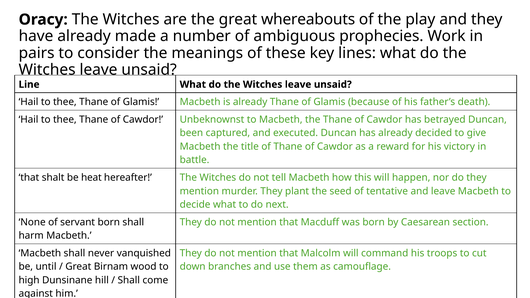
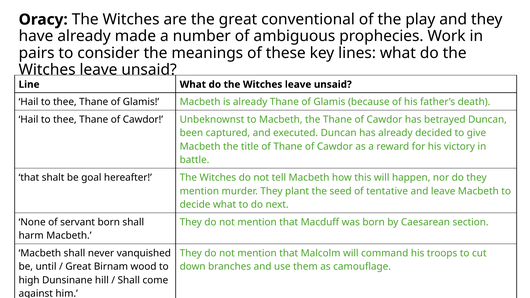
whereabouts: whereabouts -> conventional
heat: heat -> goal
